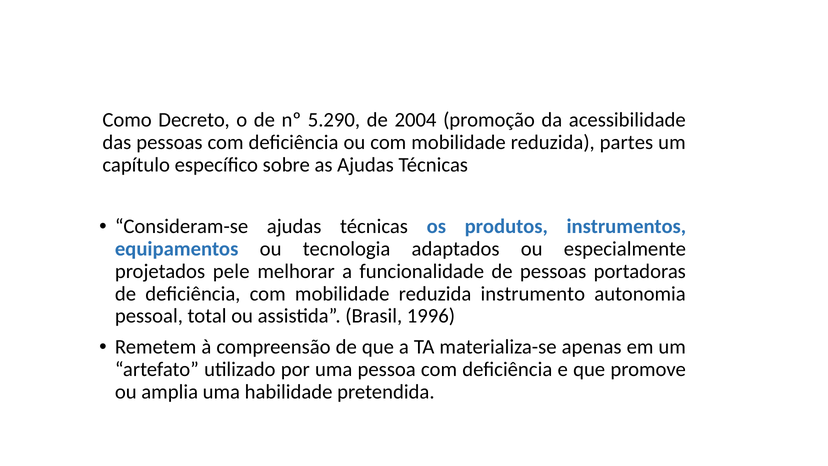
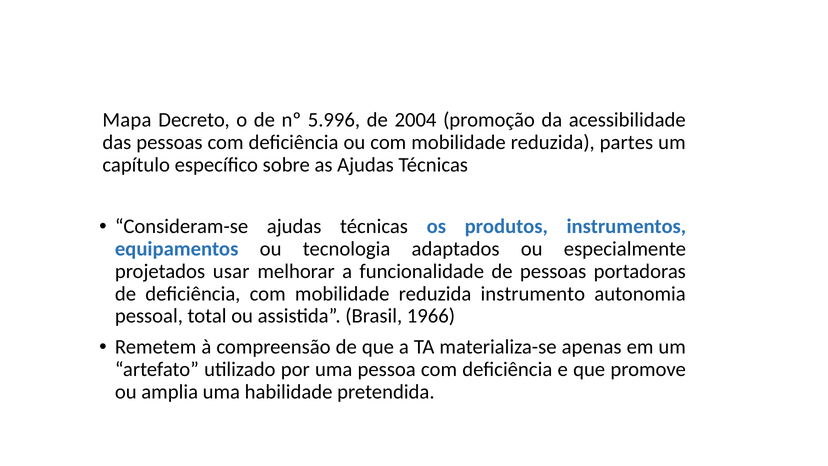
Como: Como -> Mapa
5.290: 5.290 -> 5.996
pele: pele -> usar
1996: 1996 -> 1966
